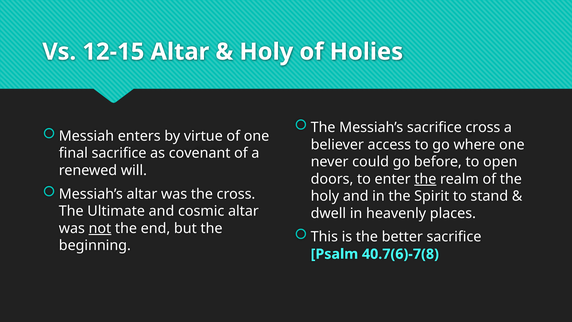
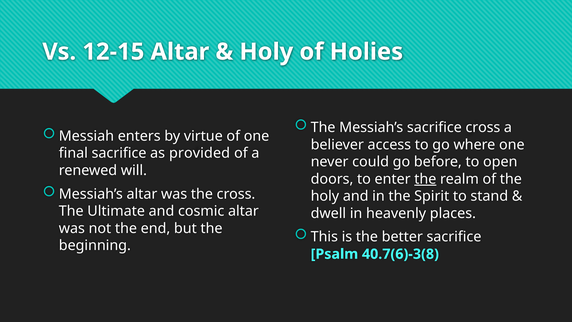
covenant: covenant -> provided
not underline: present -> none
40.7(6)-7(8: 40.7(6)-7(8 -> 40.7(6)-3(8
